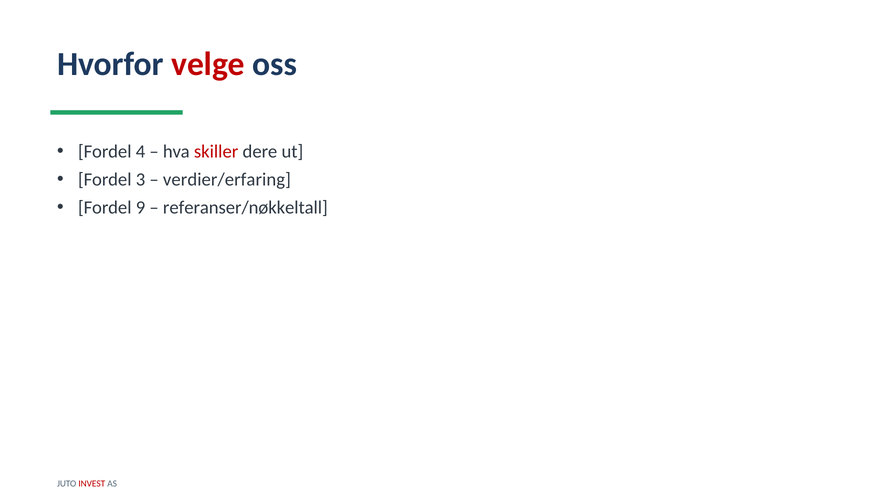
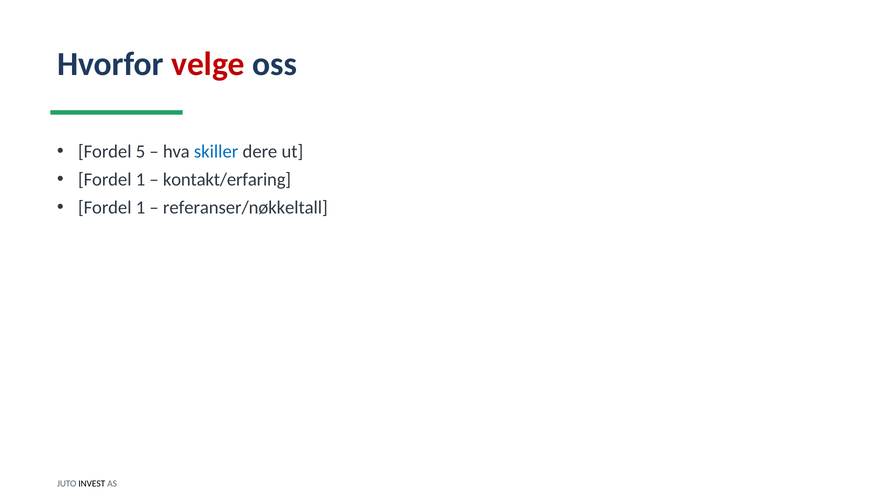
4: 4 -> 5
skiller colour: red -> blue
3 at (141, 180): 3 -> 1
verdier/erfaring: verdier/erfaring -> kontakt/erfaring
9 at (141, 208): 9 -> 1
INVEST colour: red -> black
